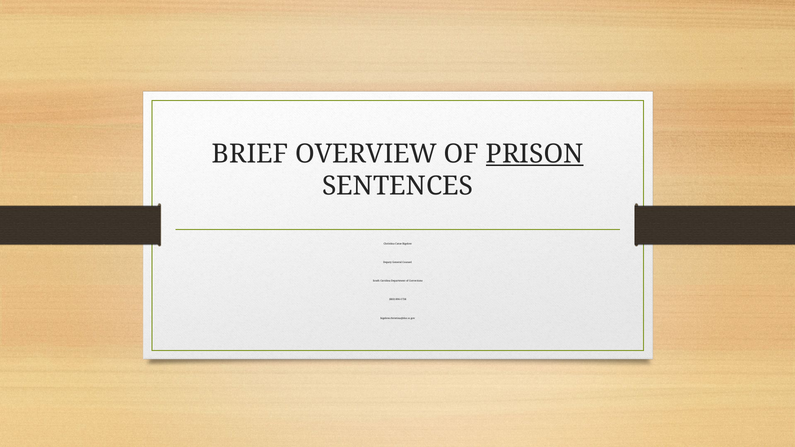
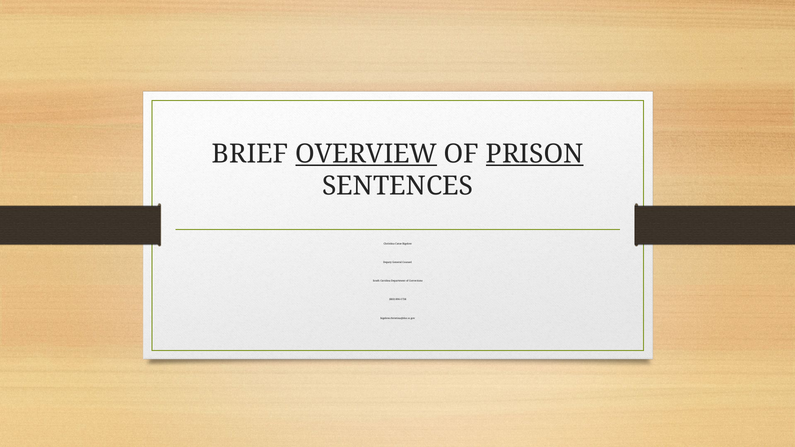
OVERVIEW underline: none -> present
